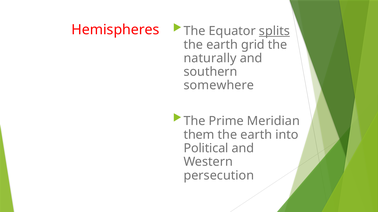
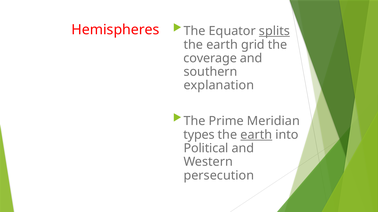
naturally: naturally -> coverage
somewhere: somewhere -> explanation
them: them -> types
earth at (256, 135) underline: none -> present
